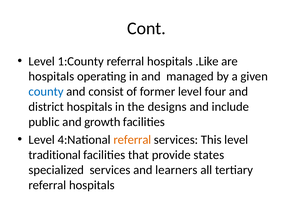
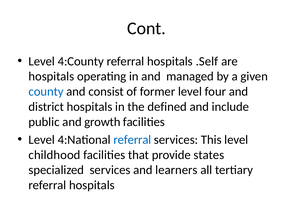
1:County: 1:County -> 4:County
.Like: .Like -> .Self
designs: designs -> defined
referral at (132, 140) colour: orange -> blue
traditional: traditional -> childhood
